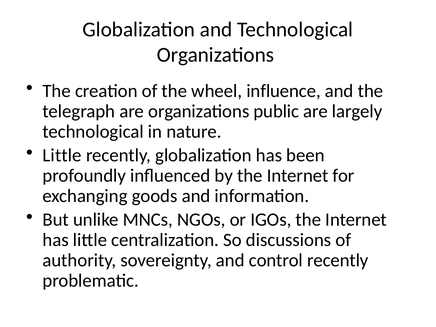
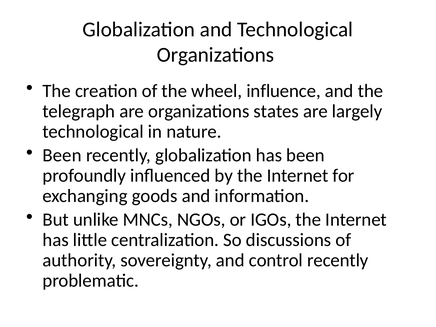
public: public -> states
Little at (62, 155): Little -> Been
